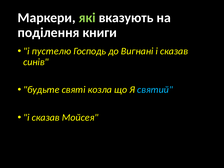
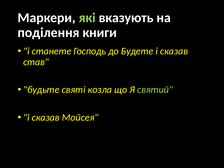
пустелю: пустелю -> станете
Вигнані: Вигнані -> Будете
синів: синів -> став
святий colour: light blue -> light green
